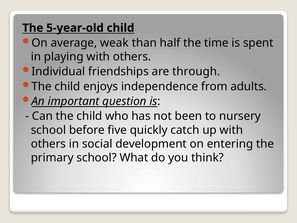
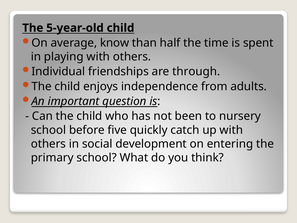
weak: weak -> know
